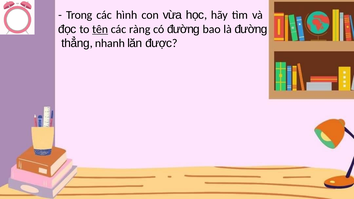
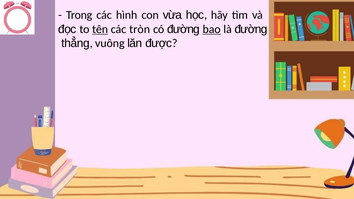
ràng: ràng -> tròn
bao underline: none -> present
nhanh: nhanh -> vuông
